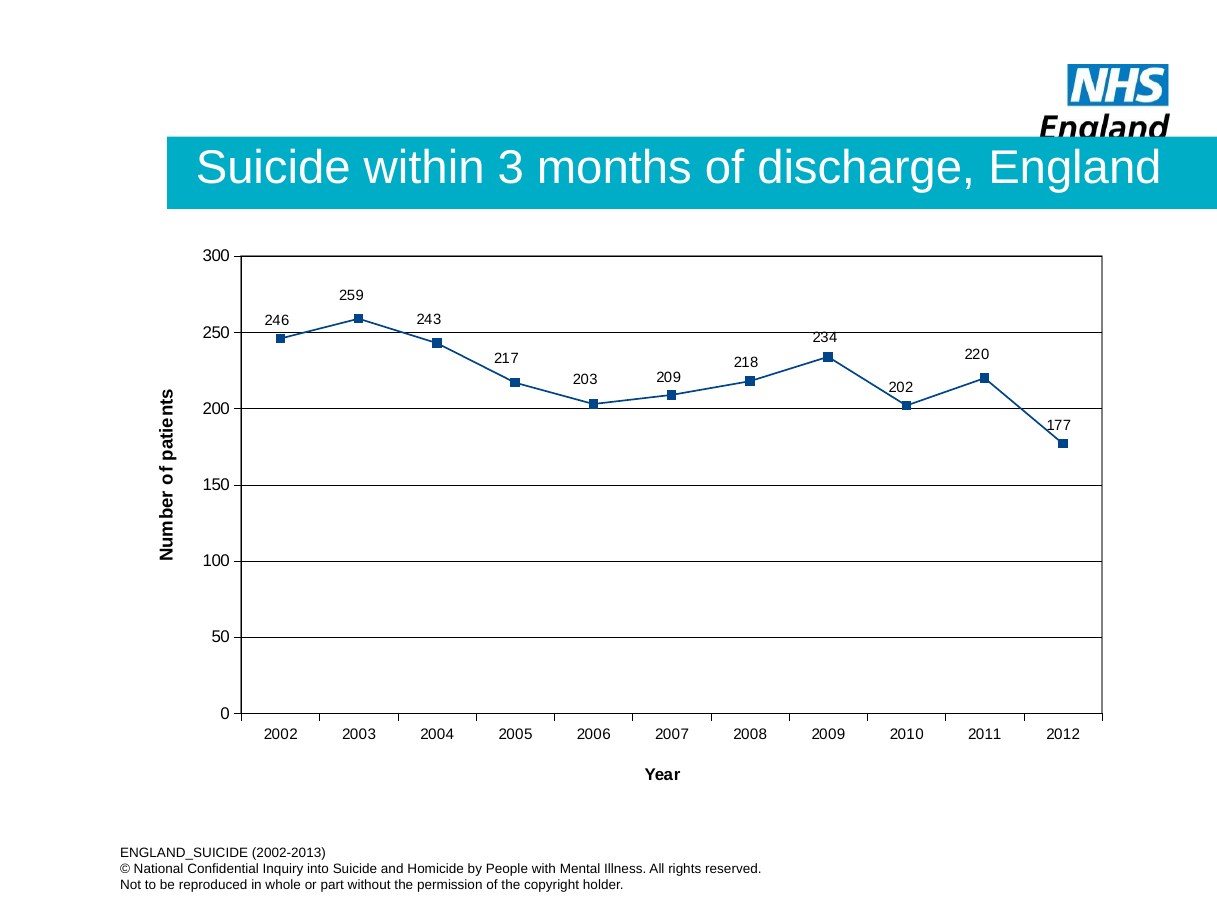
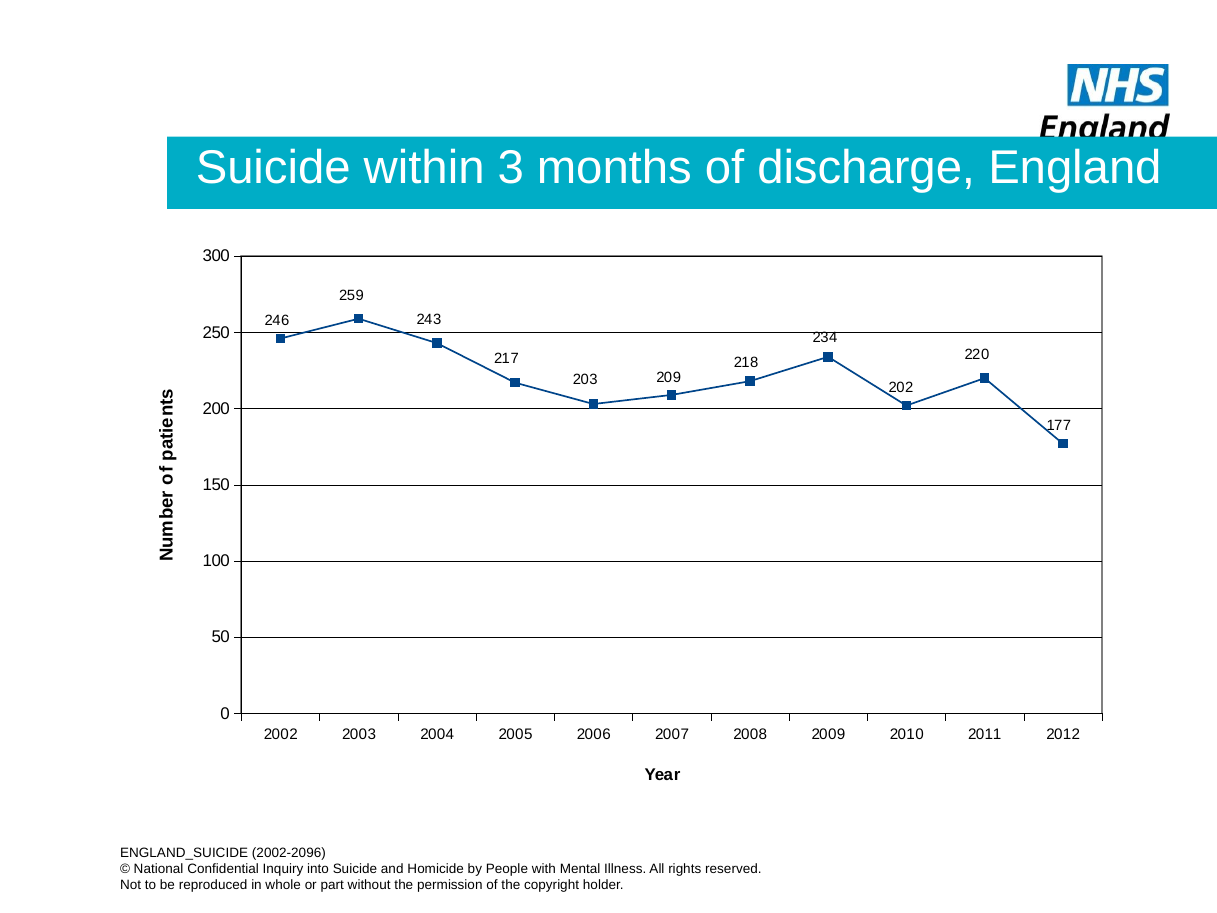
2002-2013: 2002-2013 -> 2002-2096
